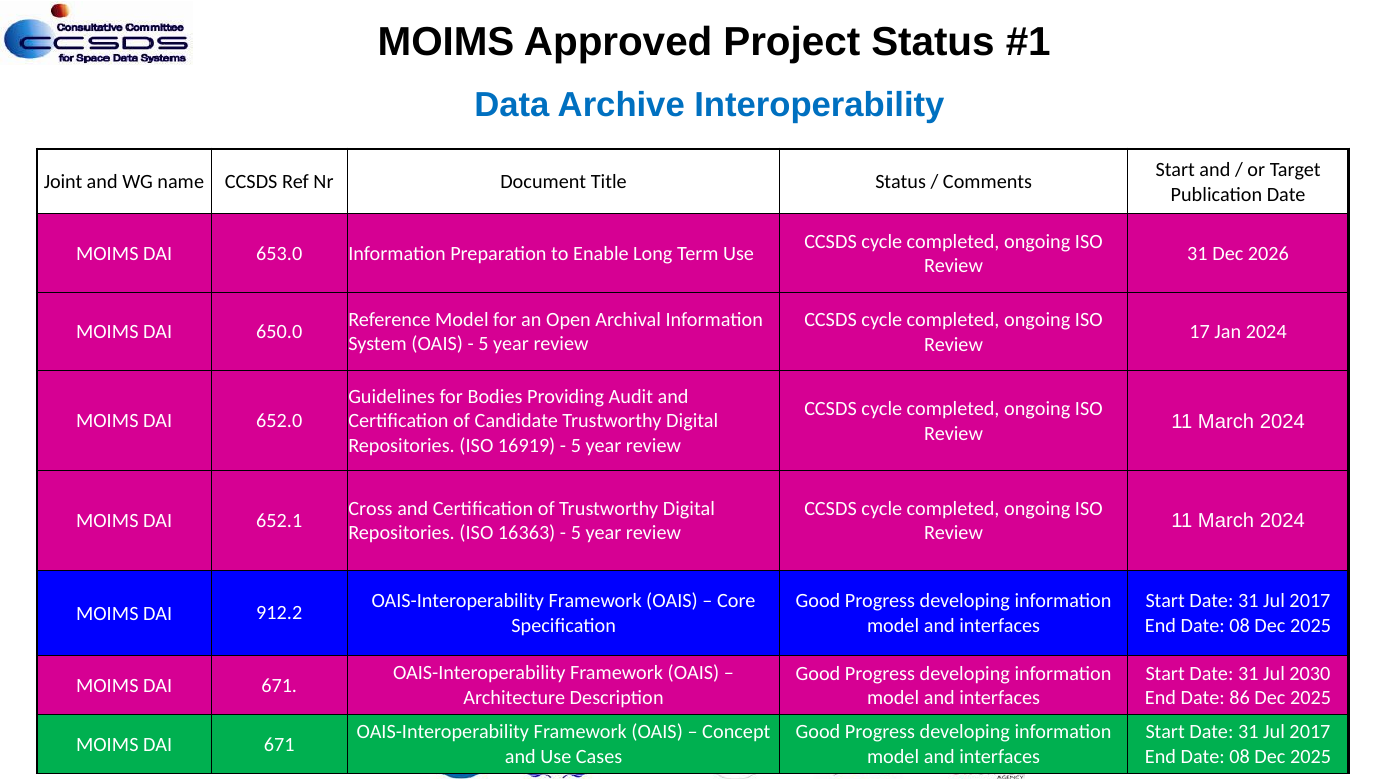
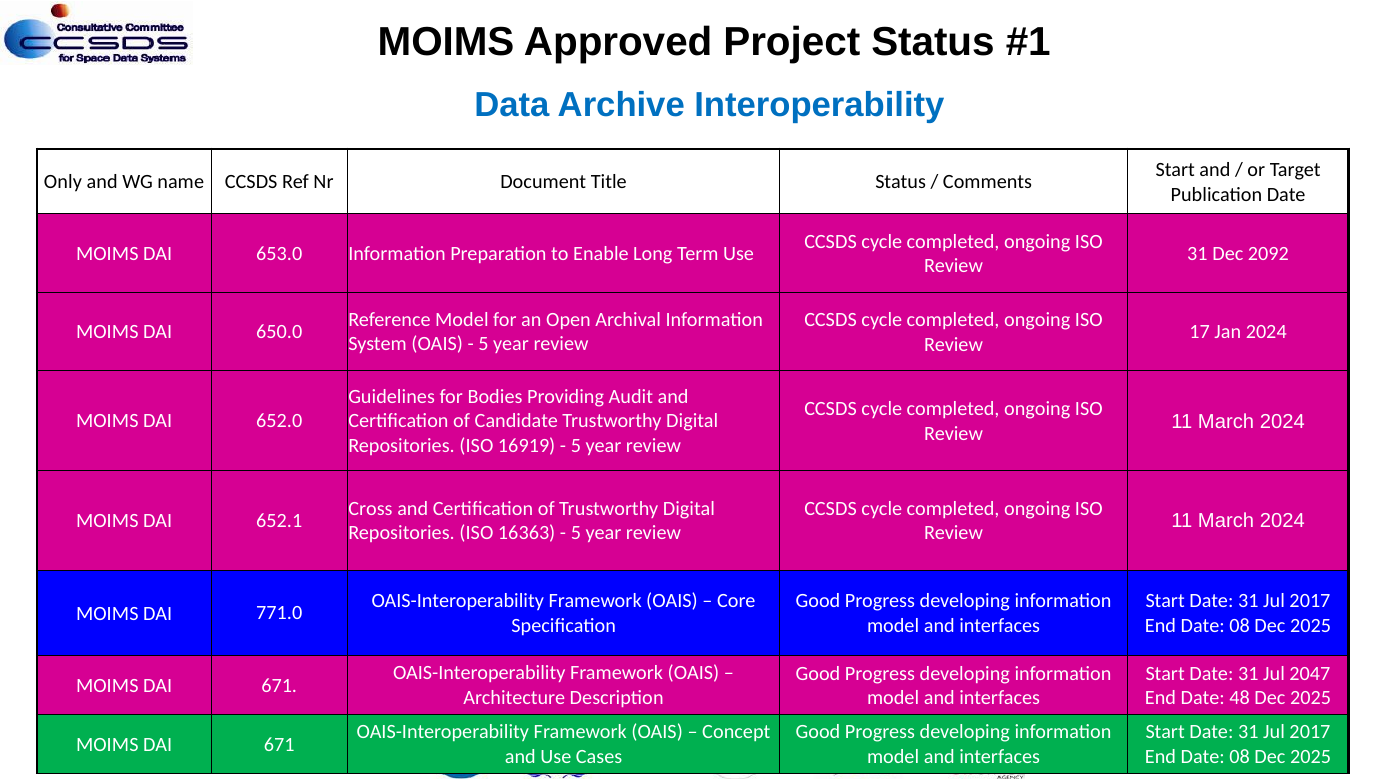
Joint: Joint -> Only
2026: 2026 -> 2092
912.2: 912.2 -> 771.0
2030: 2030 -> 2047
86: 86 -> 48
